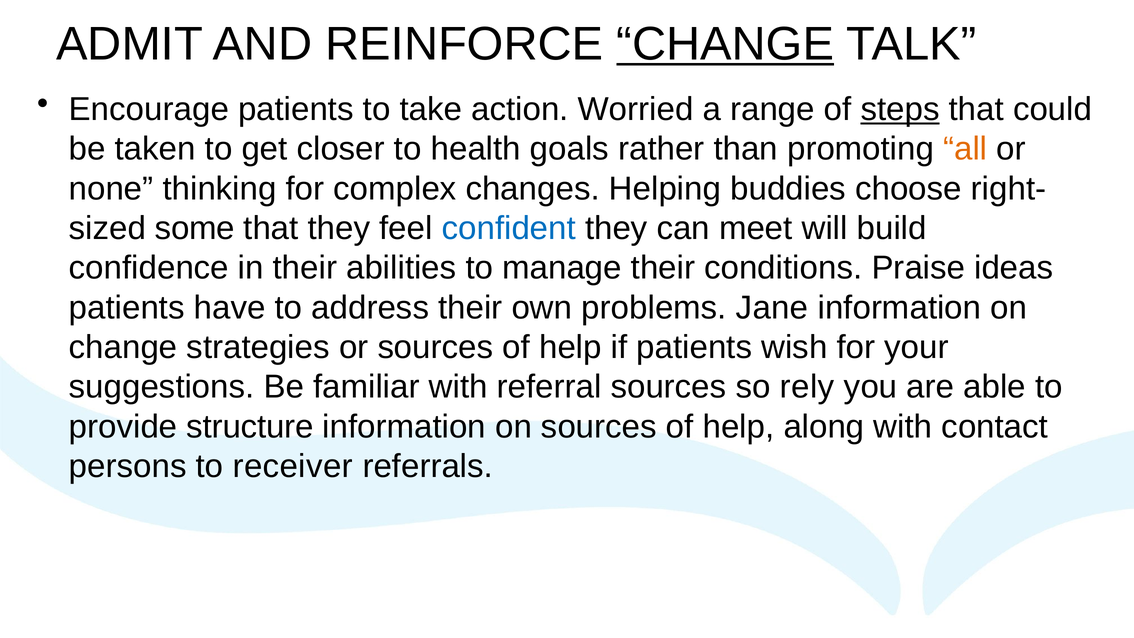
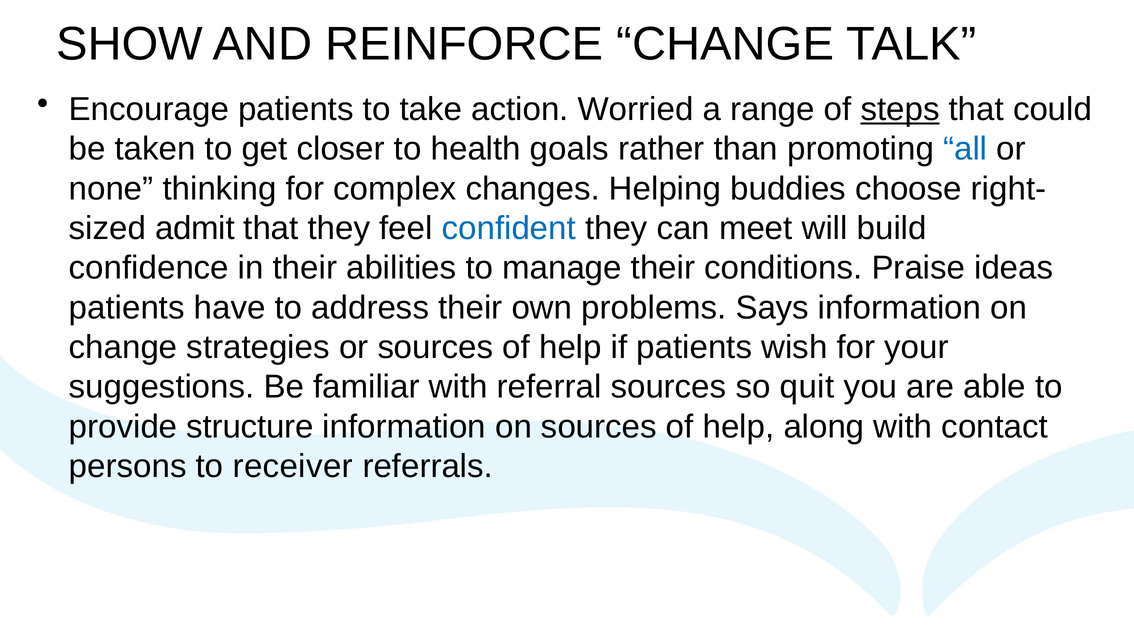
ADMIT: ADMIT -> SHOW
CHANGE at (725, 44) underline: present -> none
all colour: orange -> blue
some: some -> admit
Jane: Jane -> Says
rely: rely -> quit
